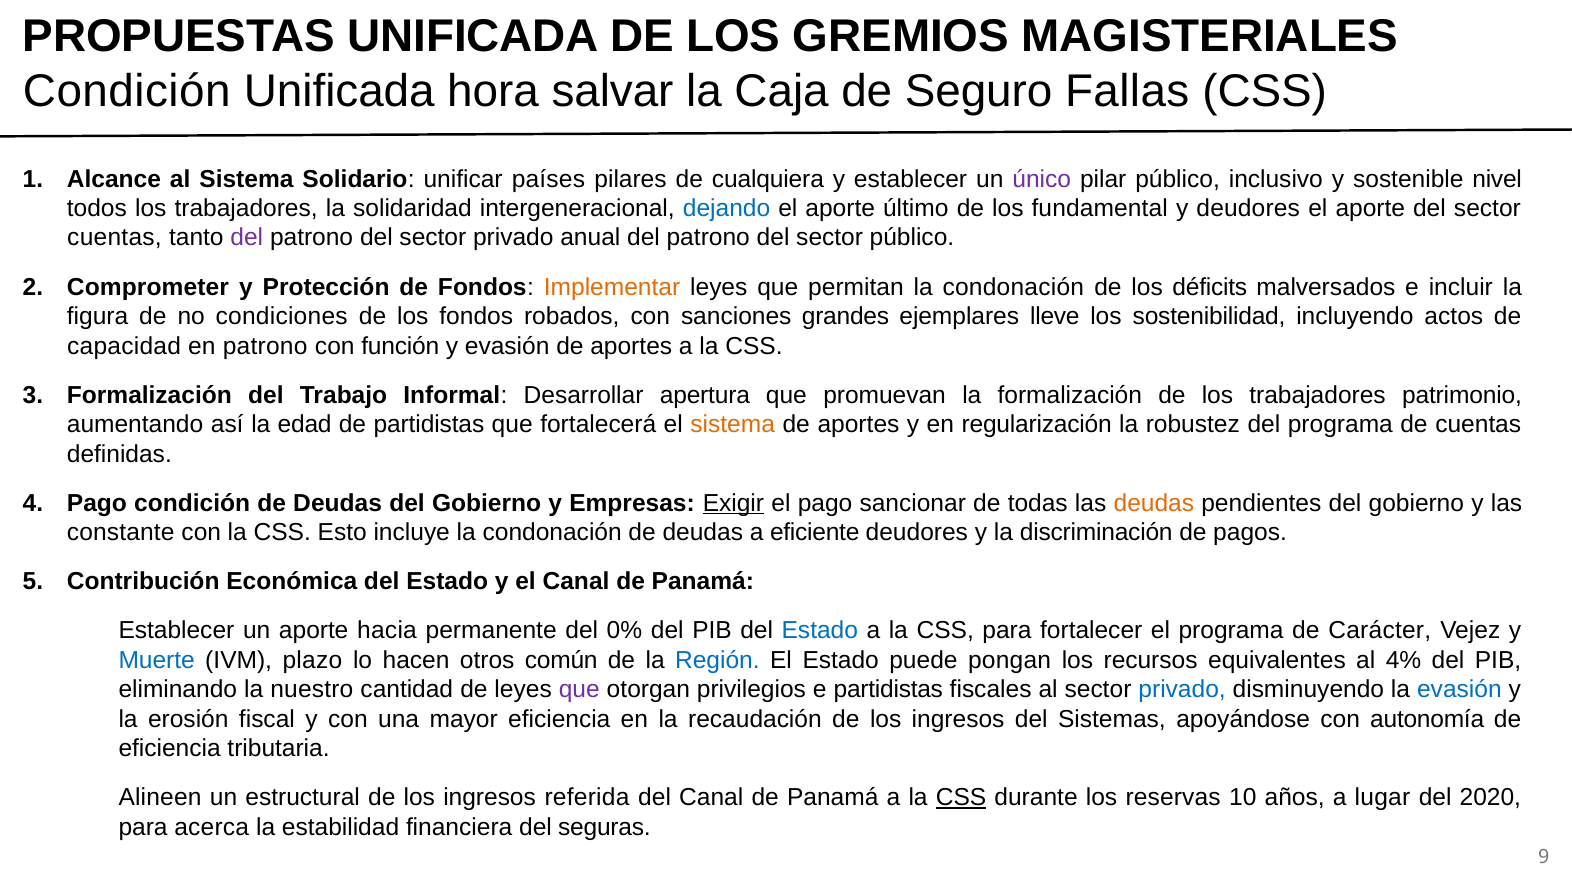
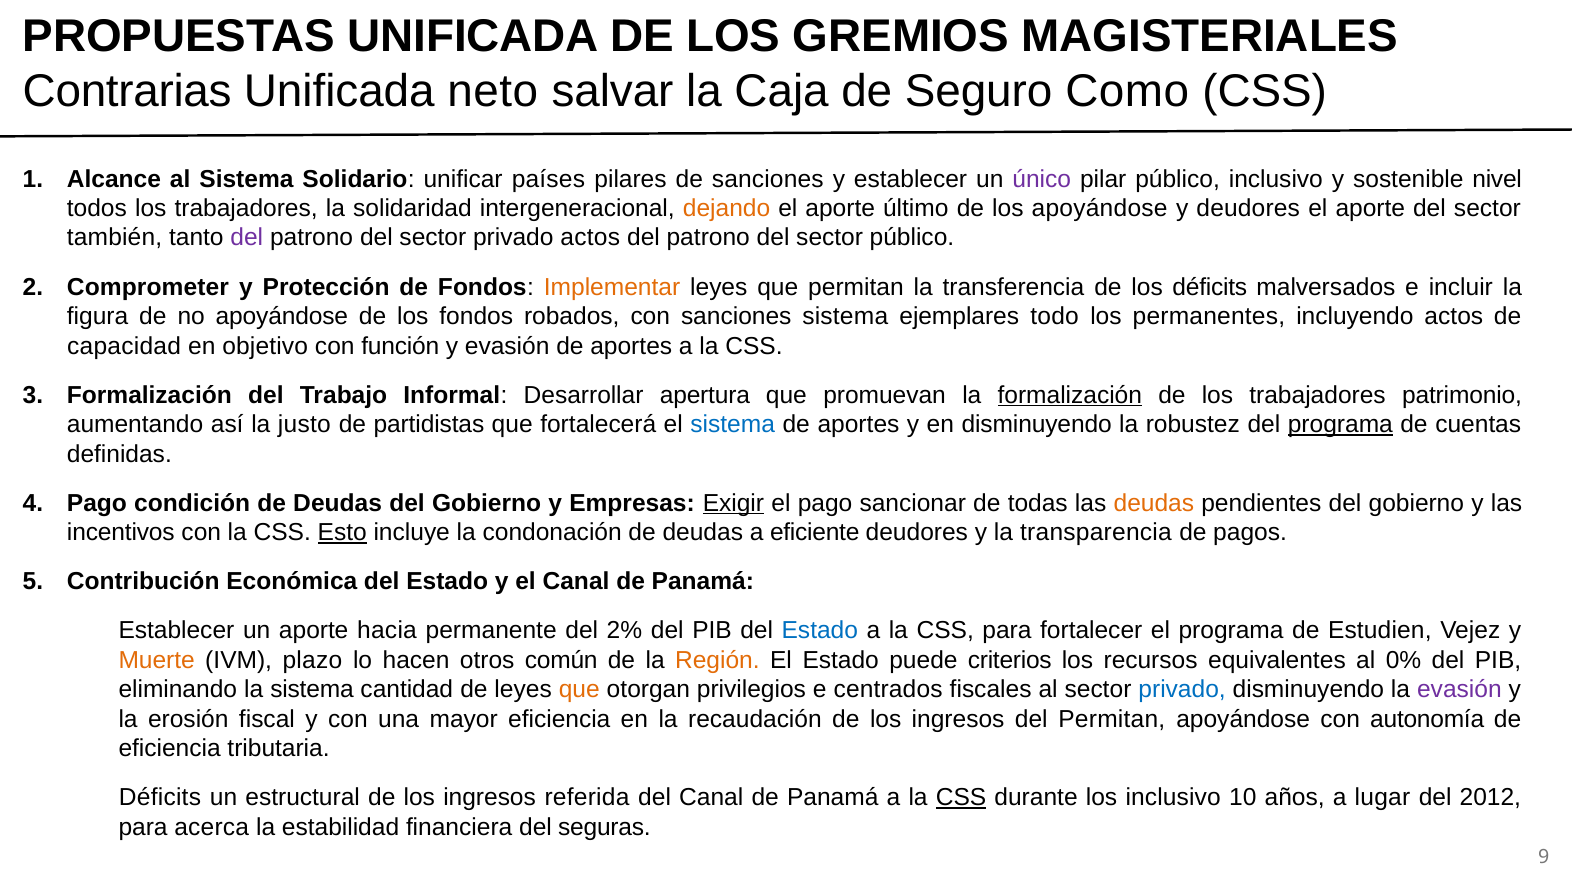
Condición at (127, 92): Condición -> Contrarias
hora: hora -> neto
Fallas: Fallas -> Como
de cualquiera: cualquiera -> sanciones
dejando colour: blue -> orange
los fundamental: fundamental -> apoyándose
cuentas at (114, 238): cuentas -> también
privado anual: anual -> actos
permitan la condonación: condonación -> transferencia
no condiciones: condiciones -> apoyándose
sanciones grandes: grandes -> sistema
lleve: lleve -> todo
sostenibilidad: sostenibilidad -> permanentes
en patrono: patrono -> objetivo
formalización at (1070, 395) underline: none -> present
edad: edad -> justo
sistema at (733, 425) colour: orange -> blue
en regularización: regularización -> disminuyendo
programa at (1340, 425) underline: none -> present
constante: constante -> incentivos
Esto underline: none -> present
discriminación: discriminación -> transparencia
0%: 0% -> 2%
Carácter: Carácter -> Estudien
Muerte colour: blue -> orange
Región colour: blue -> orange
pongan: pongan -> criterios
4%: 4% -> 0%
la nuestro: nuestro -> sistema
que at (579, 690) colour: purple -> orange
e partidistas: partidistas -> centrados
evasión at (1459, 690) colour: blue -> purple
del Sistemas: Sistemas -> Permitan
Alineen at (160, 798): Alineen -> Déficits
los reservas: reservas -> inclusivo
2020: 2020 -> 2012
